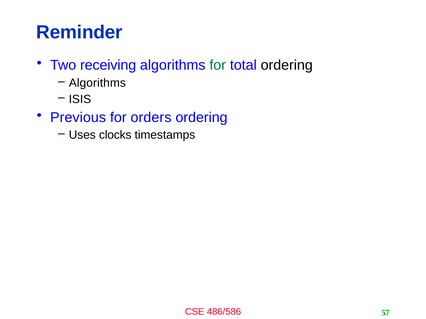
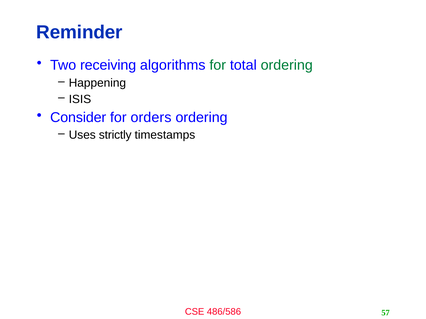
ordering at (287, 65) colour: black -> green
Algorithms at (97, 83): Algorithms -> Happening
Previous: Previous -> Consider
clocks: clocks -> strictly
